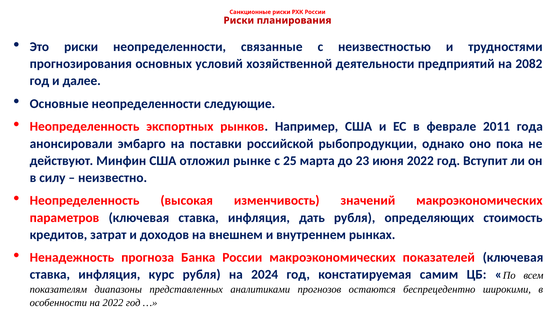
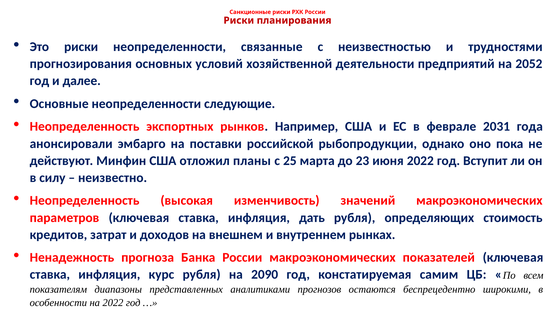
2082: 2082 -> 2052
2011: 2011 -> 2031
рынке: рынке -> планы
2024: 2024 -> 2090
